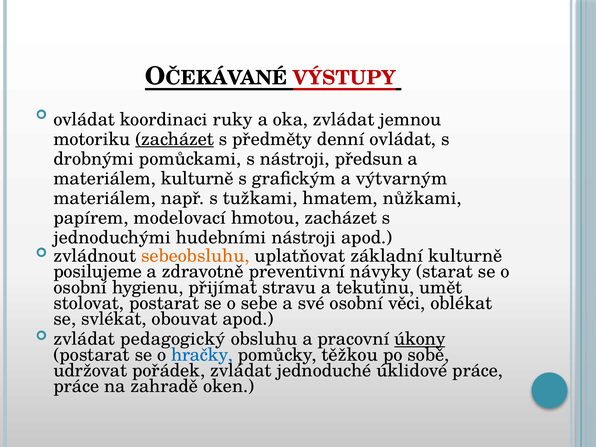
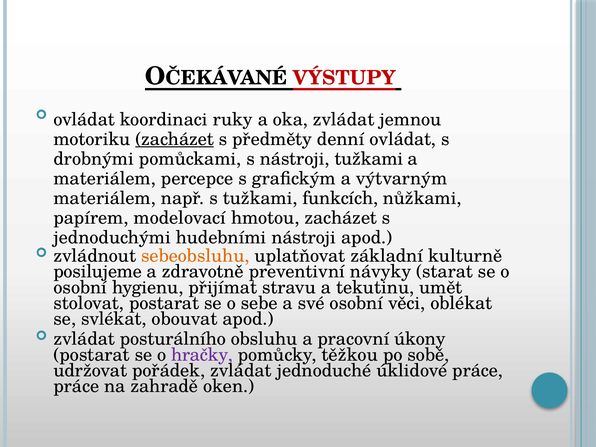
nástroji předsun: předsun -> tužkami
materiálem kulturně: kulturně -> percepce
hmatem: hmatem -> funkcích
pedagogický: pedagogický -> posturálního
úkony underline: present -> none
hračky colour: blue -> purple
